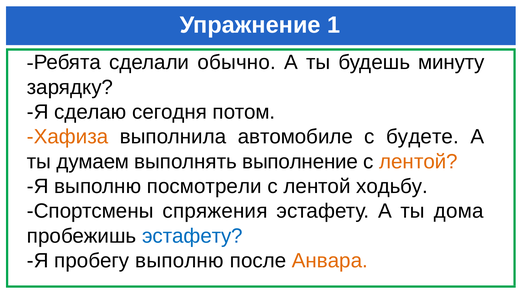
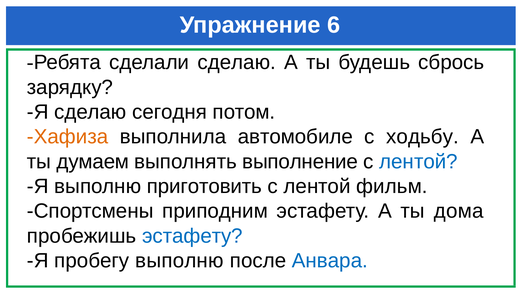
1: 1 -> 6
сделали обычно: обычно -> сделаю
минуту: минуту -> сбрось
будете: будете -> ходьбу
лентой at (419, 161) colour: orange -> blue
посмотрели: посмотрели -> приготовить
ходьбу: ходьбу -> фильм
спряжения: спряжения -> приподним
Анвара colour: orange -> blue
